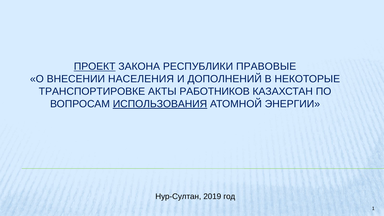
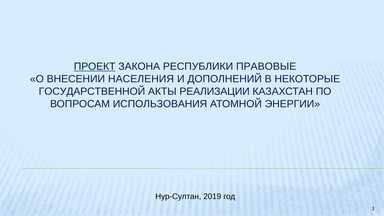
ТРАНСПОРТИРОВКЕ: ТРАНСПОРТИРОВКЕ -> ГОСУДАРСТВЕННОЙ
РАБОТНИКОВ: РАБОТНИКОВ -> РЕАЛИЗАЦИИ
ИСПОЛЬЗОВАНИЯ underline: present -> none
